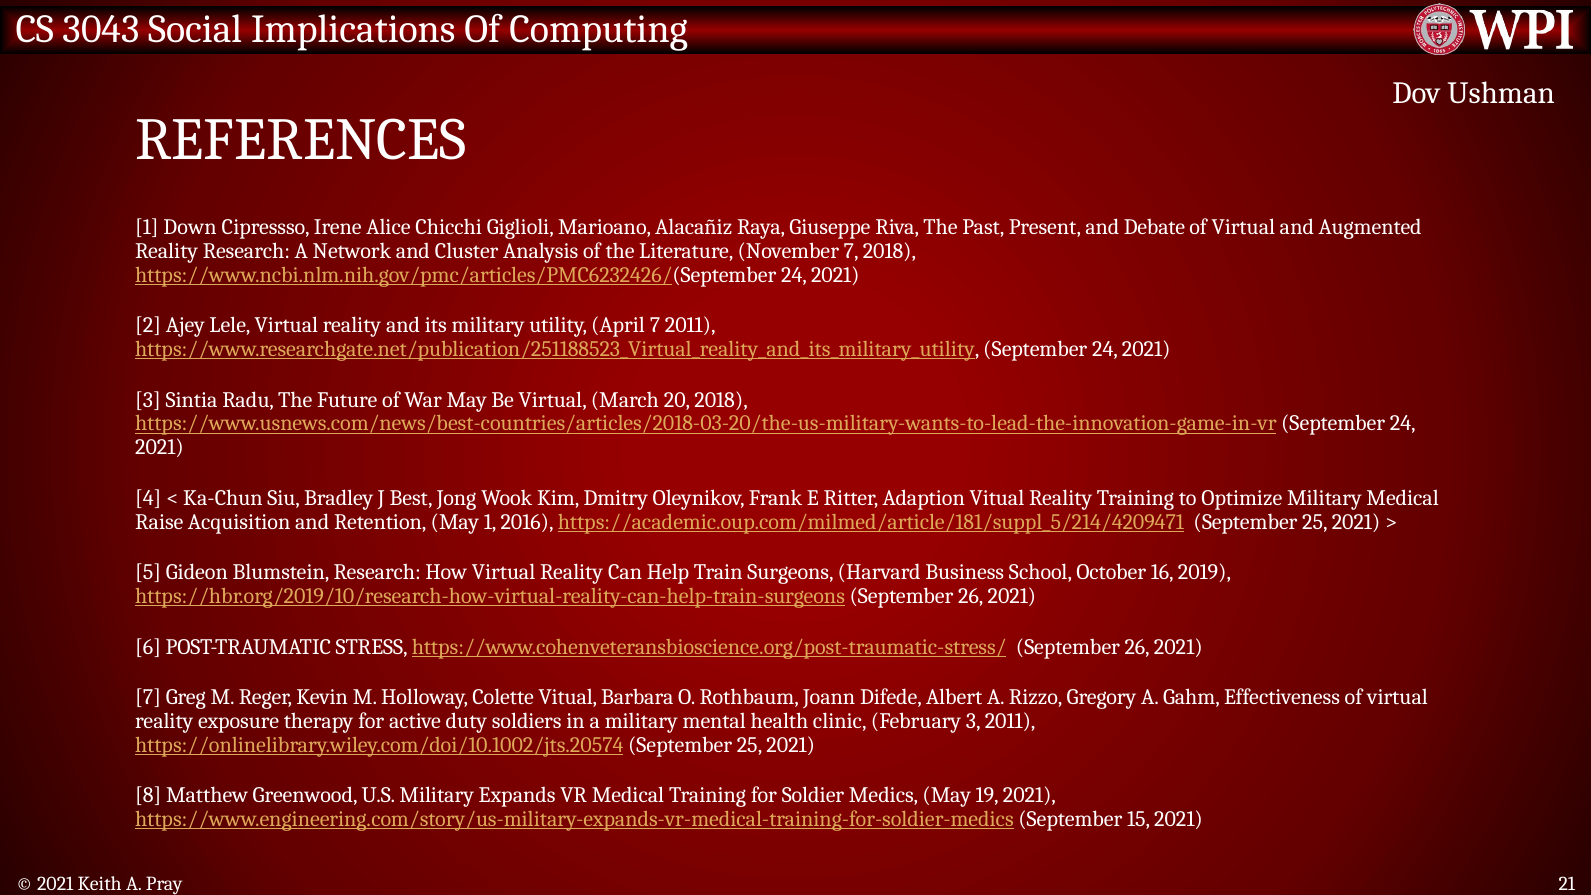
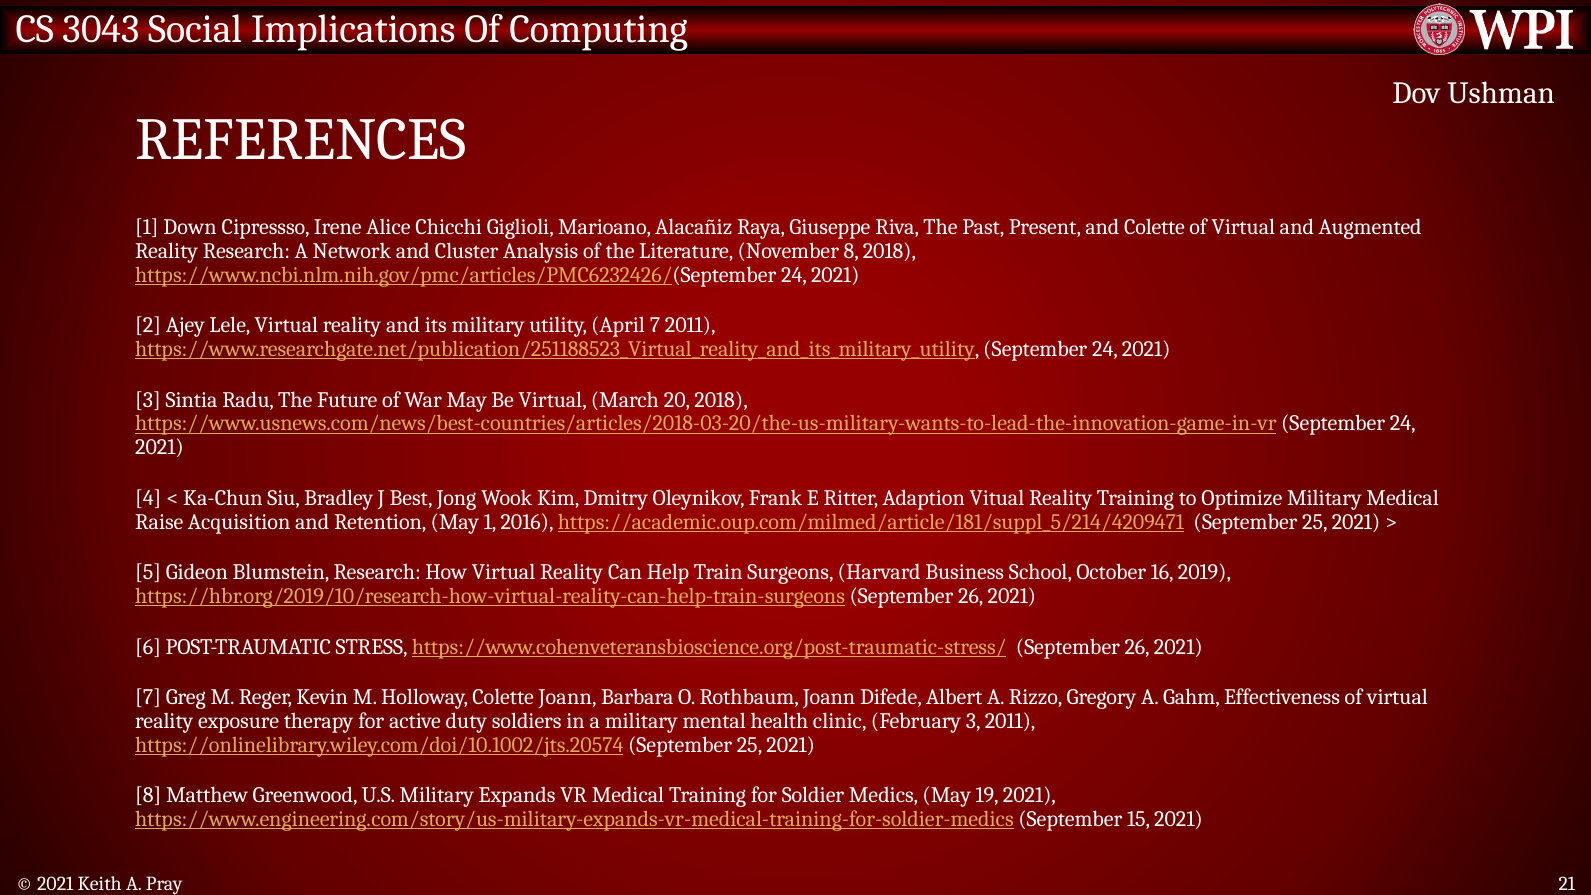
and Debate: Debate -> Colette
November 7: 7 -> 8
Colette Vitual: Vitual -> Joann
